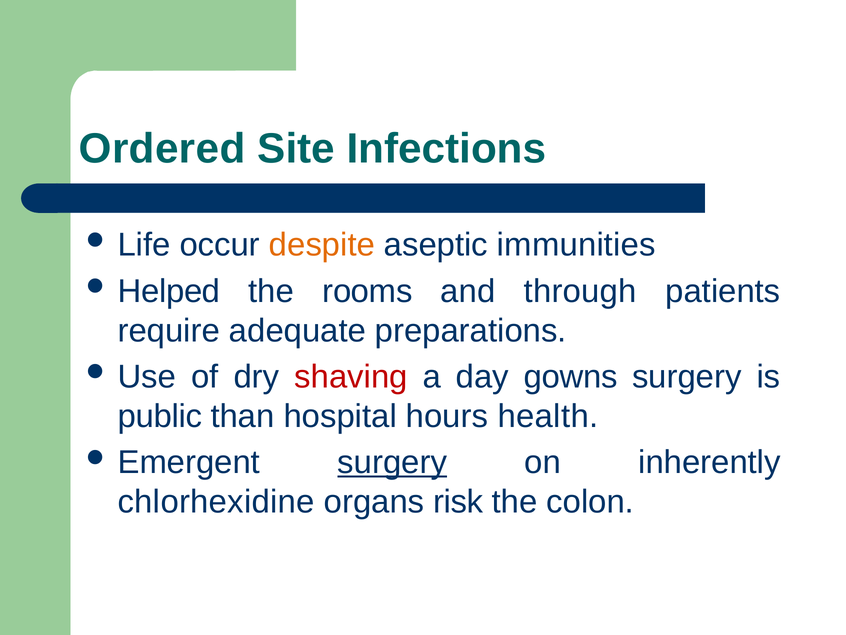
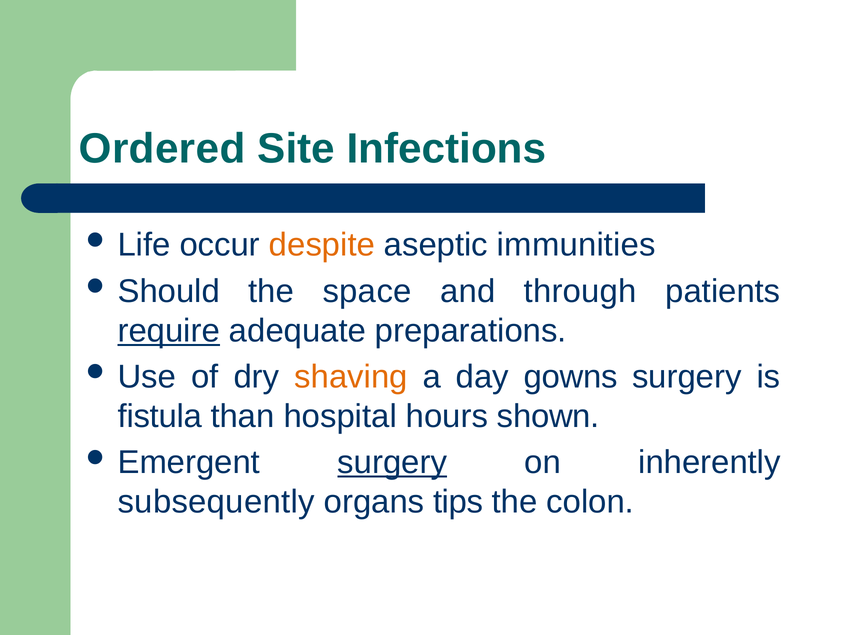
Helped: Helped -> Should
rooms: rooms -> space
require underline: none -> present
shaving colour: red -> orange
public: public -> fistula
health: health -> shown
chlorhexidine: chlorhexidine -> subsequently
risk: risk -> tips
